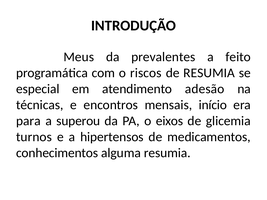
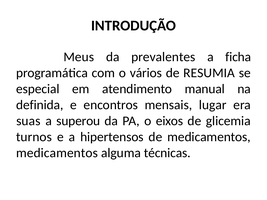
feito: feito -> ficha
riscos: riscos -> vários
adesão: adesão -> manual
técnicas: técnicas -> definida
início: início -> lugar
para: para -> suas
conhecimentos at (57, 153): conhecimentos -> medicamentos
alguma resumia: resumia -> técnicas
